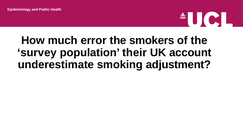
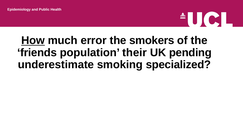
How underline: none -> present
survey: survey -> friends
account: account -> pending
adjustment: adjustment -> specialized
